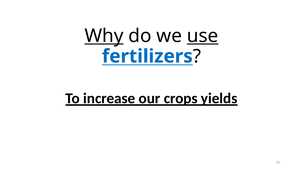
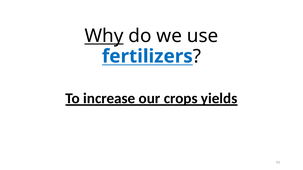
use underline: present -> none
